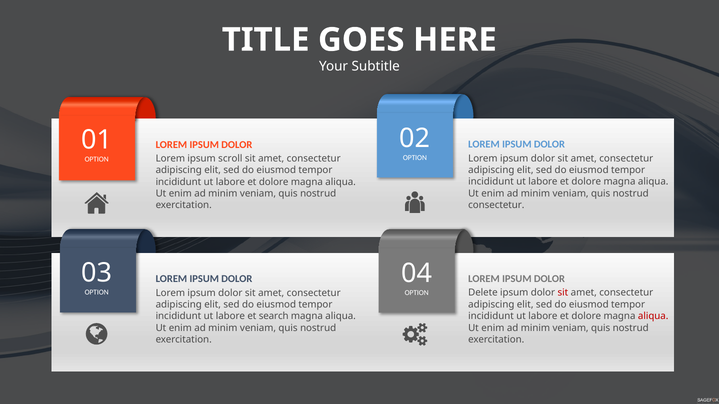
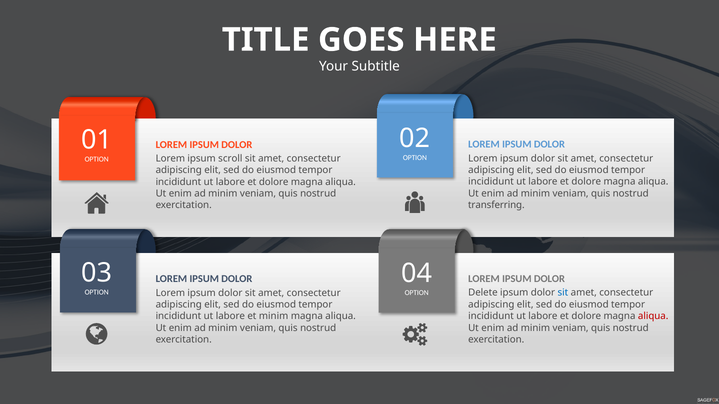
consectetur at (496, 205): consectetur -> transferring
sit at (563, 293) colour: red -> blue
et search: search -> minim
